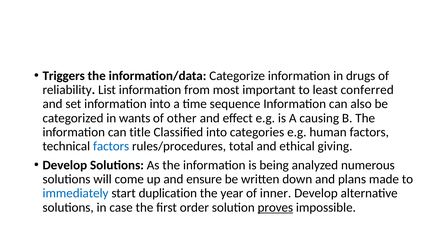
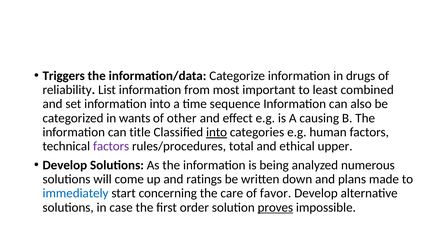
conferred: conferred -> combined
into at (217, 132) underline: none -> present
factors at (111, 146) colour: blue -> purple
giving: giving -> upper
ensure: ensure -> ratings
duplication: duplication -> concerning
year: year -> care
inner: inner -> favor
